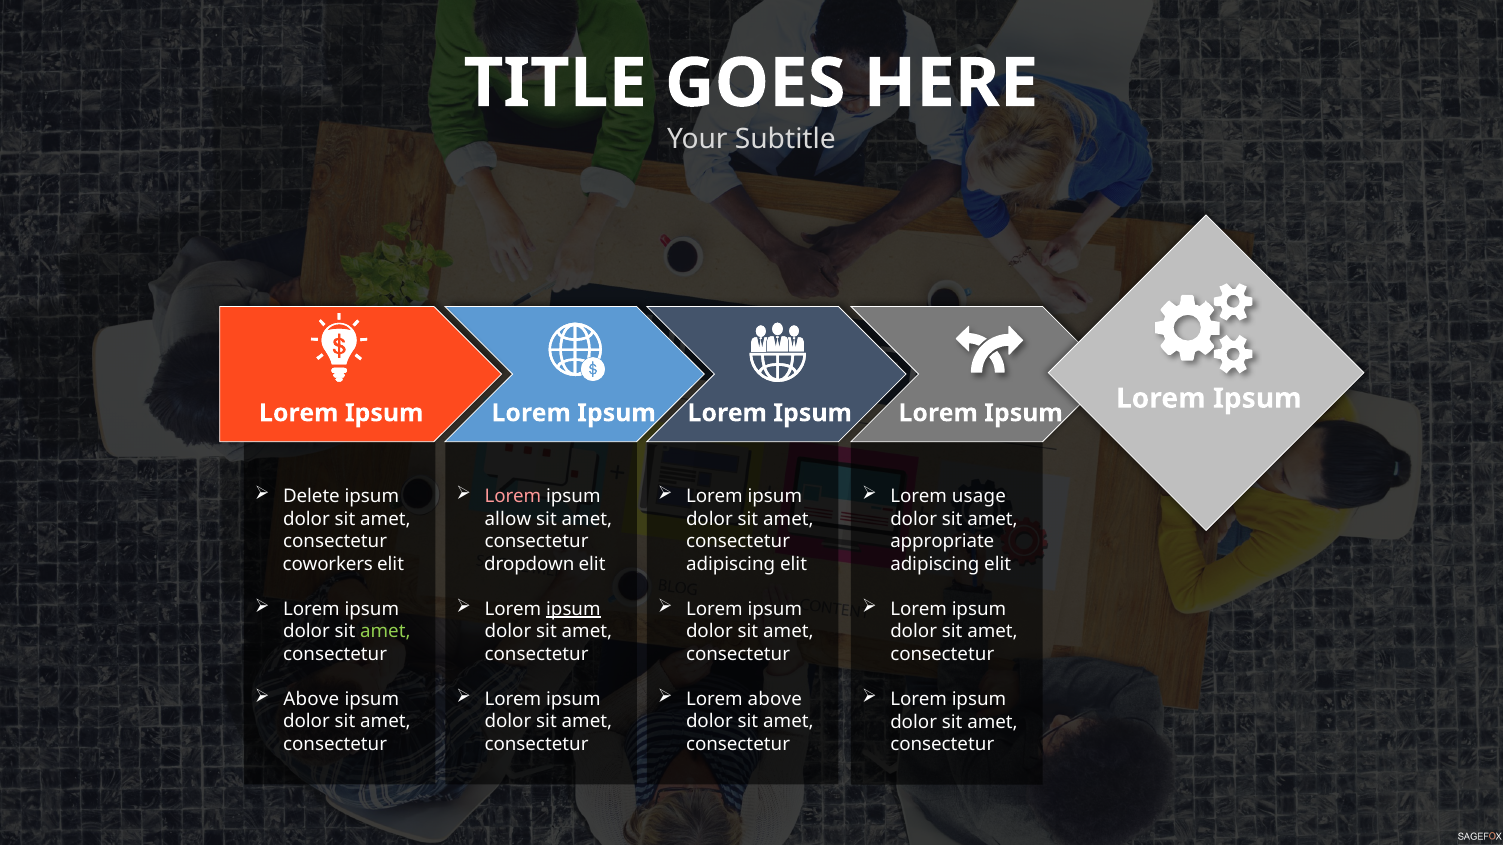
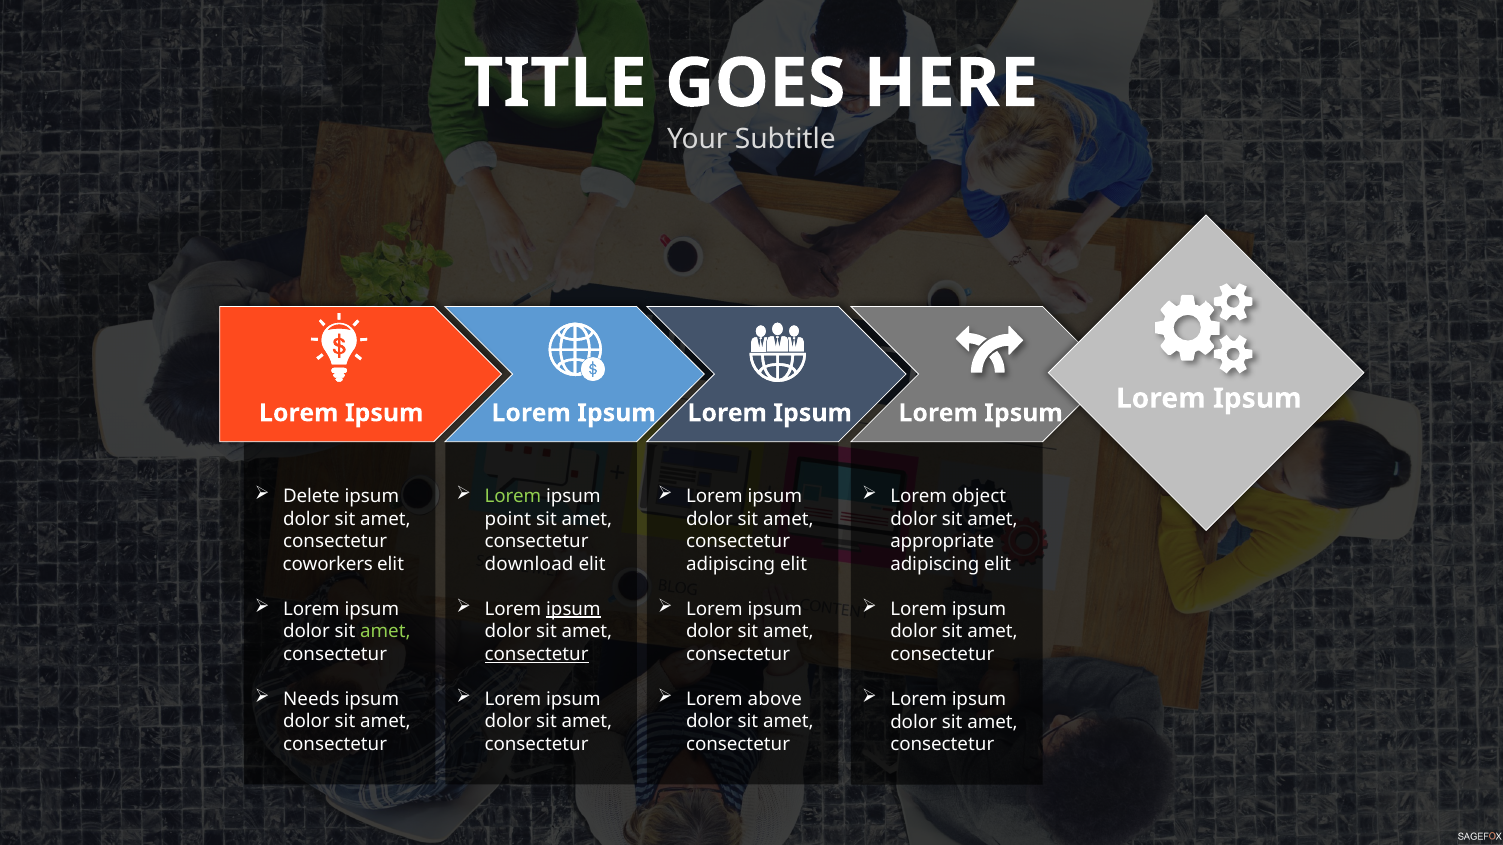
Lorem at (513, 497) colour: pink -> light green
usage: usage -> object
allow: allow -> point
dropdown: dropdown -> download
consectetur at (537, 654) underline: none -> present
Above at (311, 700): Above -> Needs
